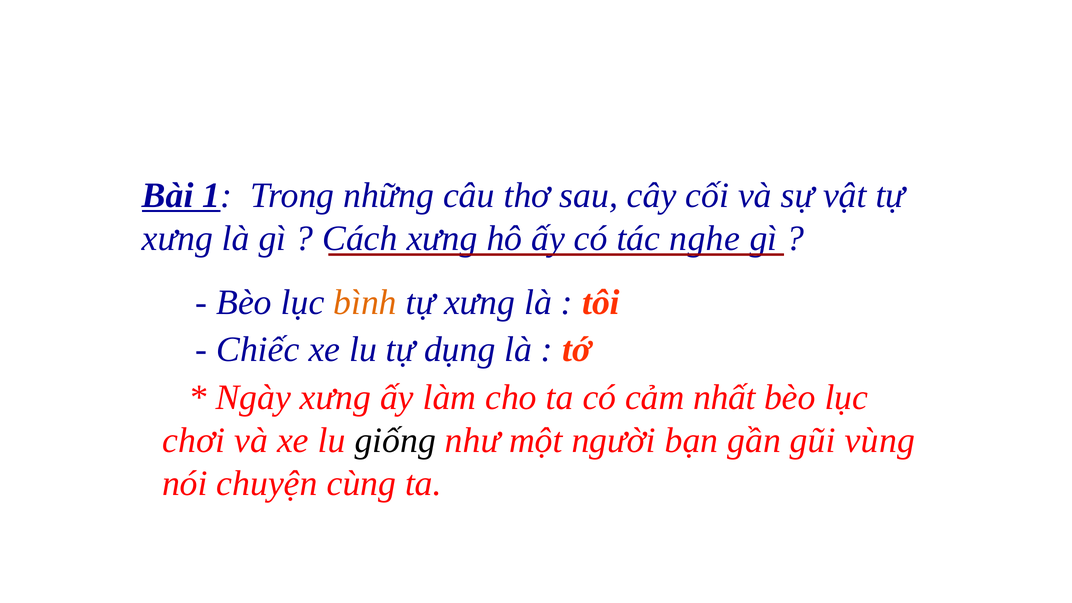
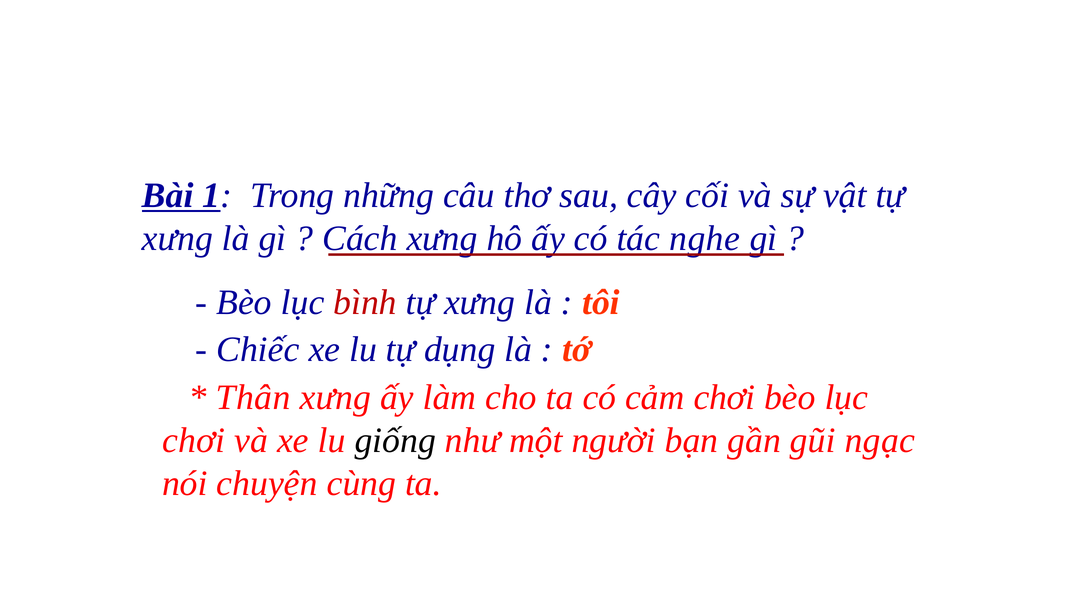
bình colour: orange -> red
Ngày: Ngày -> Thân
cảm nhất: nhất -> chơi
vùng: vùng -> ngạc
